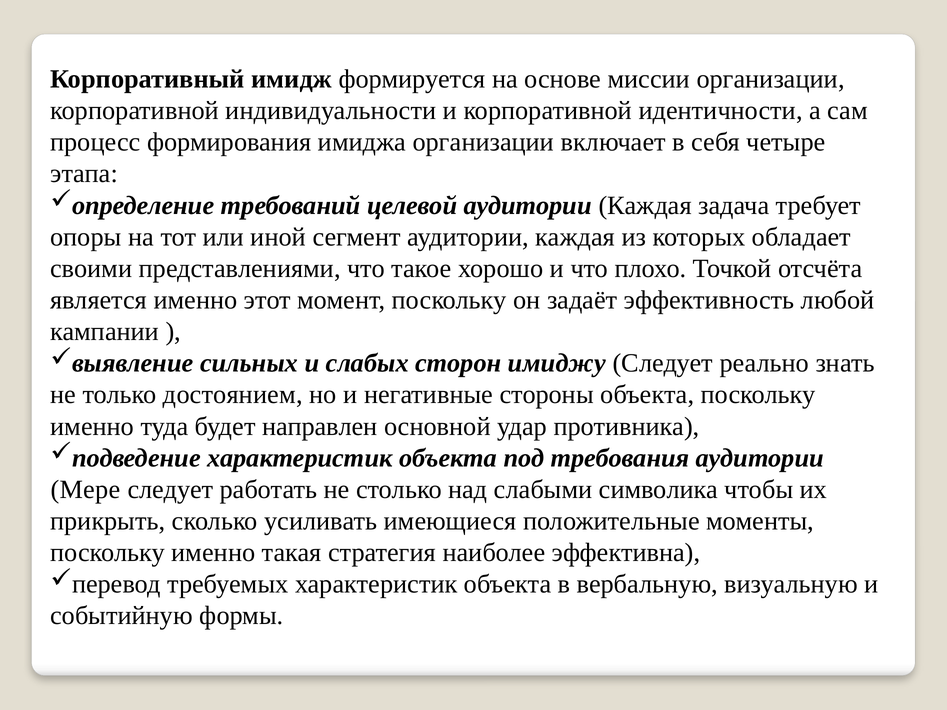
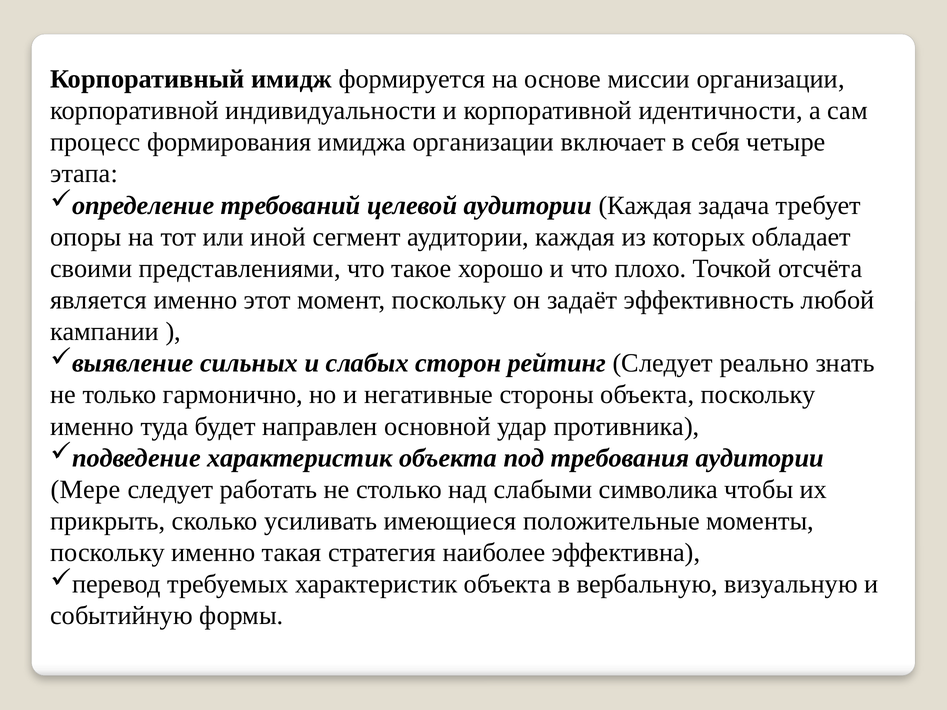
имиджу: имиджу -> рейтинг
достоянием: достоянием -> гармонично
